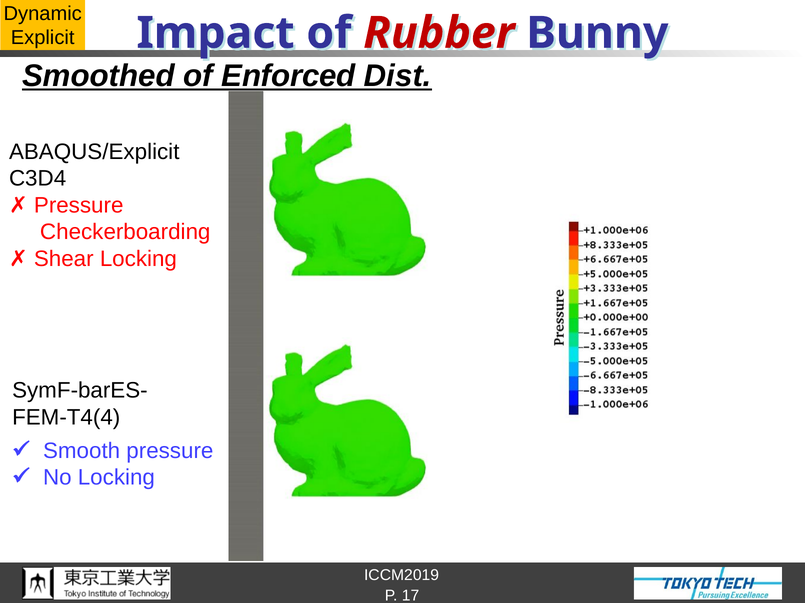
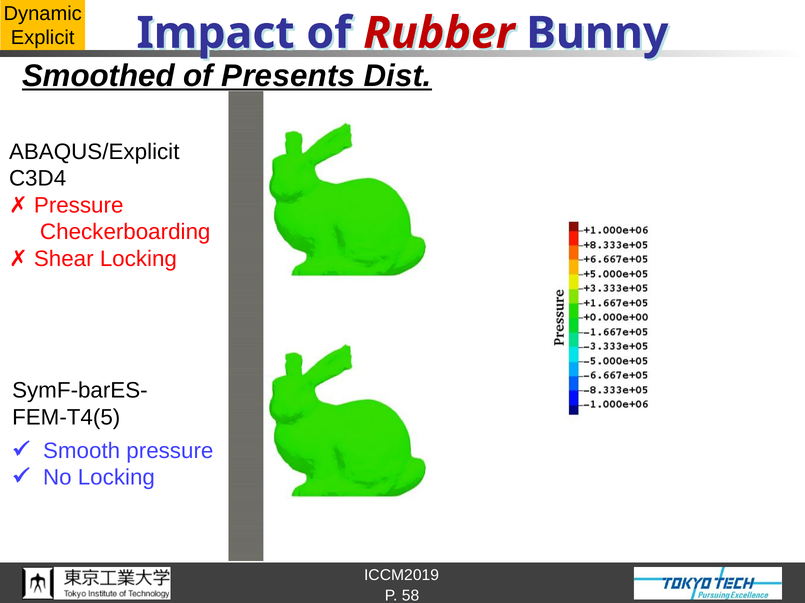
Enforced: Enforced -> Presents
FEM-T4(4: FEM-T4(4 -> FEM-T4(5
17: 17 -> 58
